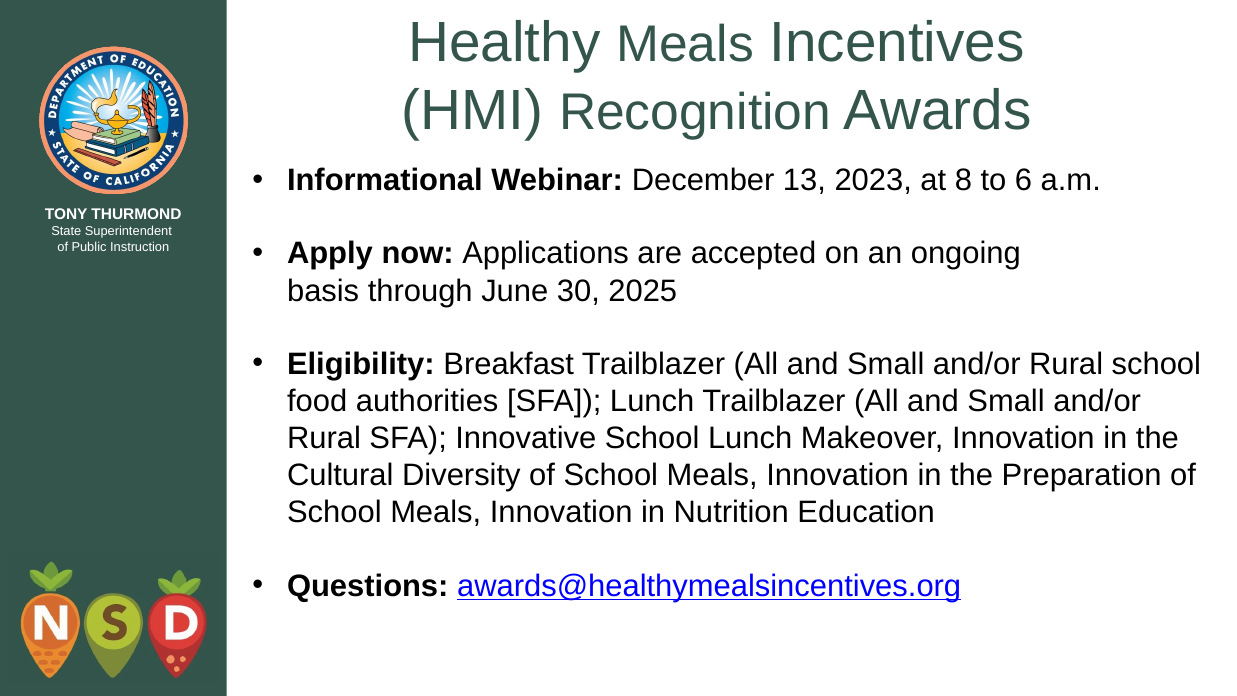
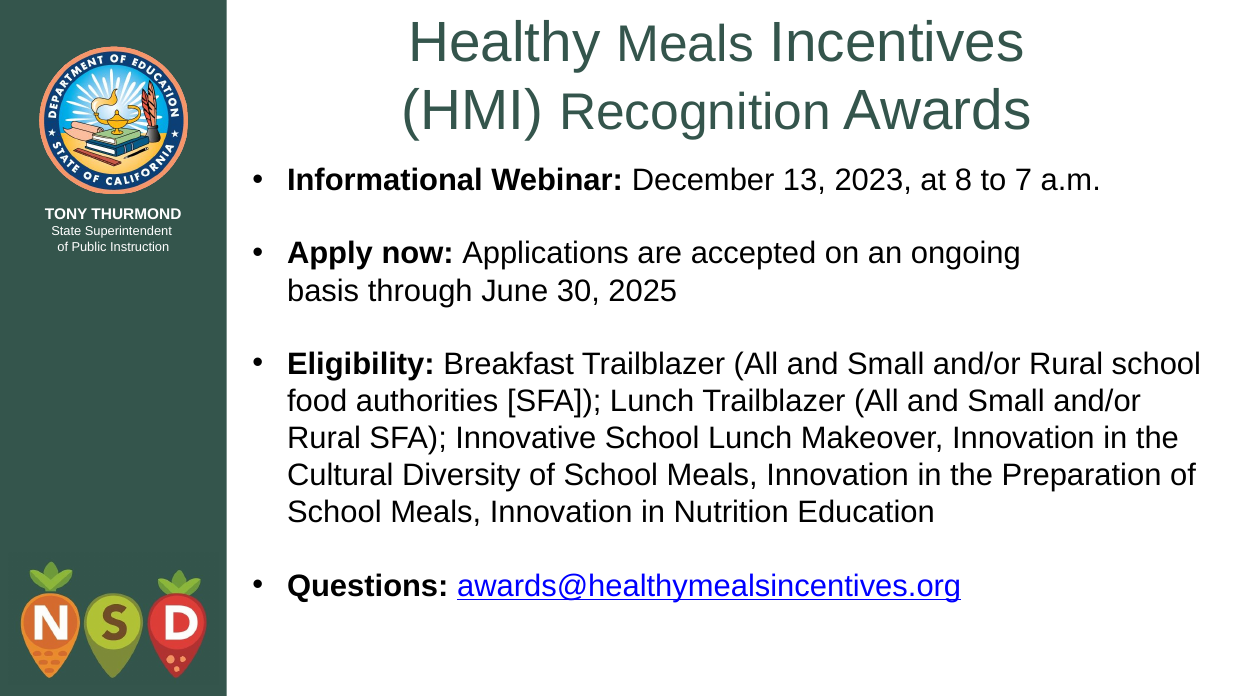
6: 6 -> 7
